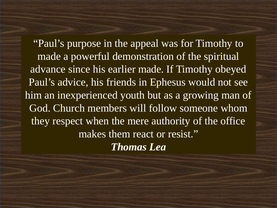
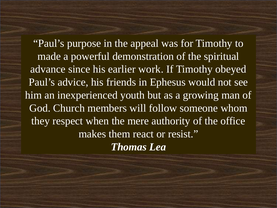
earlier made: made -> work
